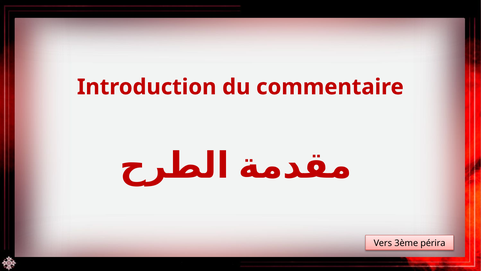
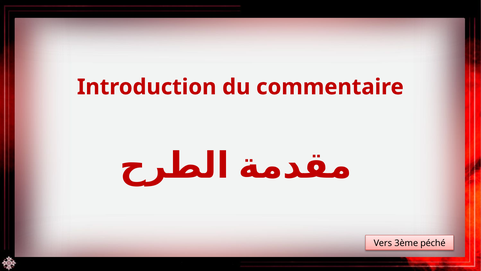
périra: périra -> péché
